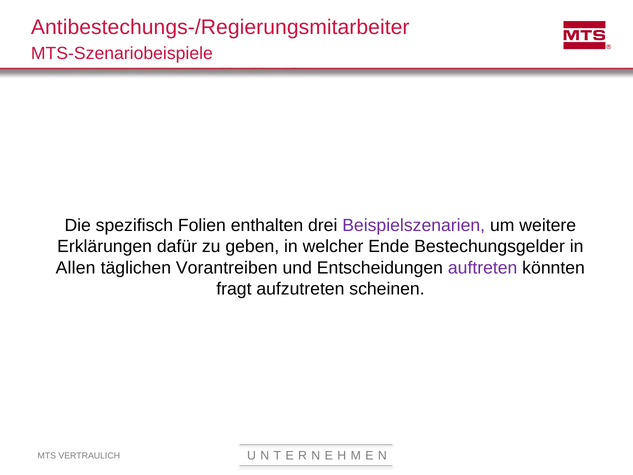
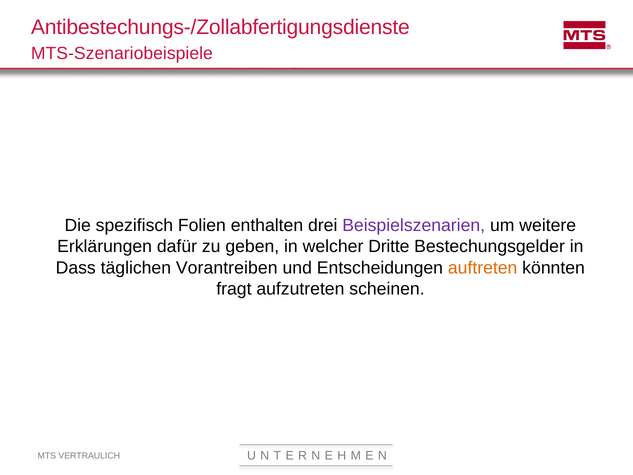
Antibestechungs-/Regierungsmitarbeiter: Antibestechungs-/Regierungsmitarbeiter -> Antibestechungs-/Zollabfertigungsdienste
Ende: Ende -> Dritte
Allen: Allen -> Dass
auftreten colour: purple -> orange
